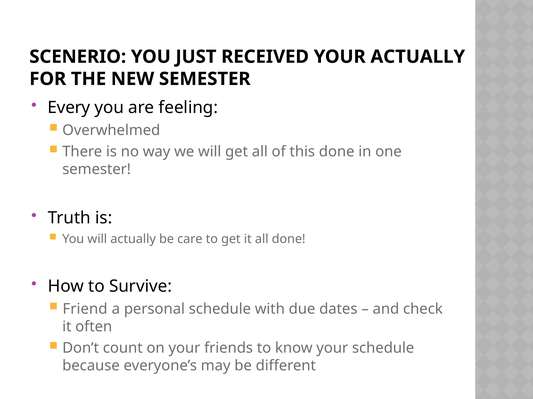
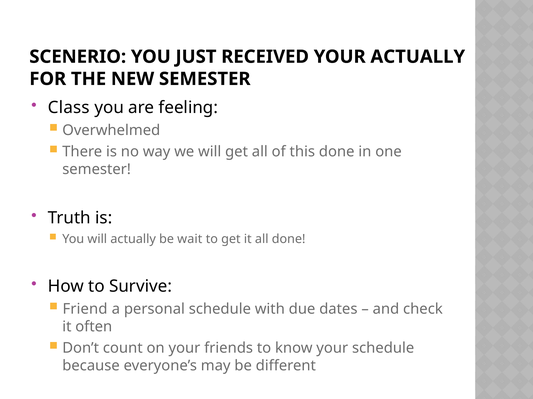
Every: Every -> Class
care: care -> wait
